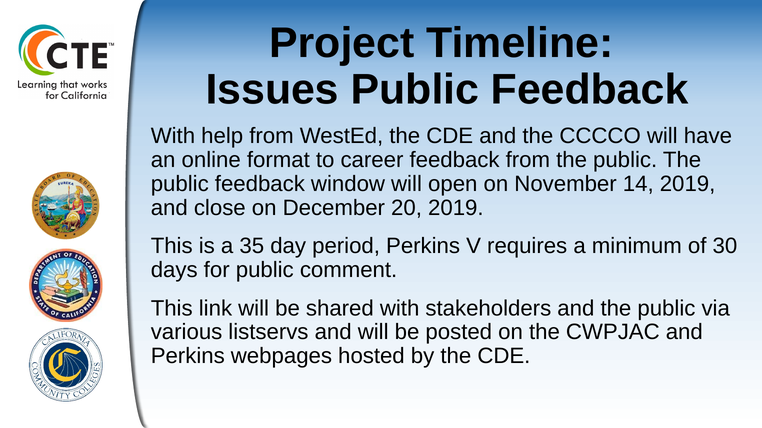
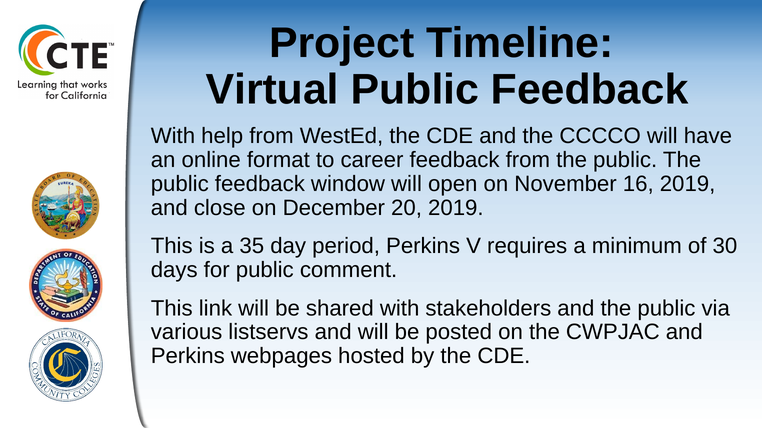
Issues: Issues -> Virtual
14: 14 -> 16
